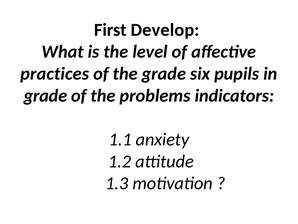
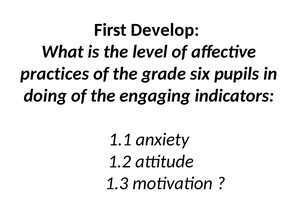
grade at (45, 95): grade -> doing
problems: problems -> engaging
